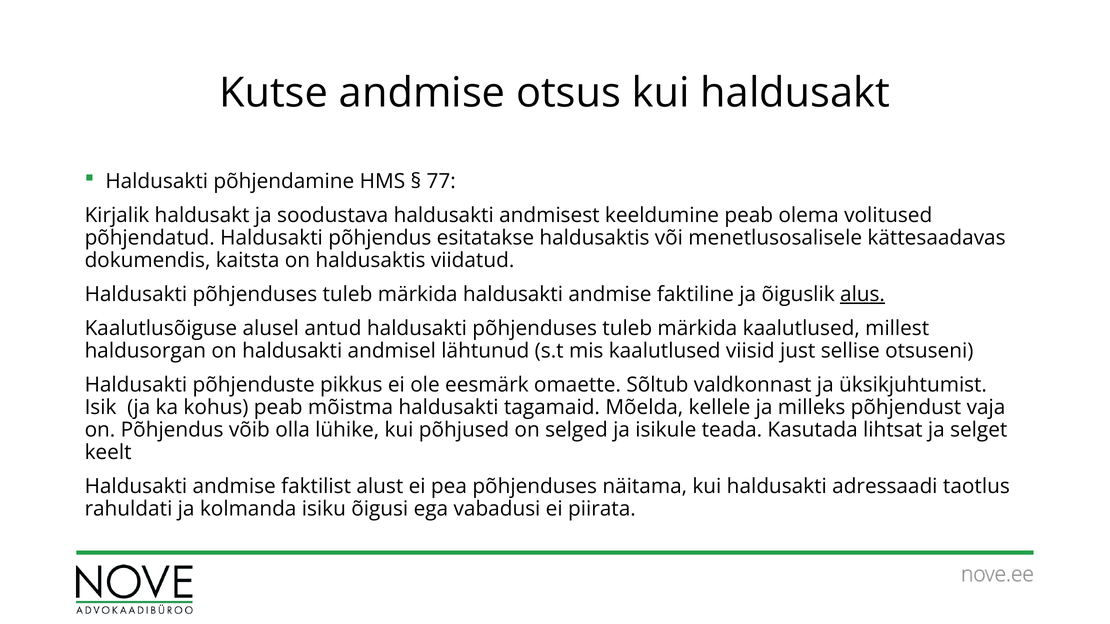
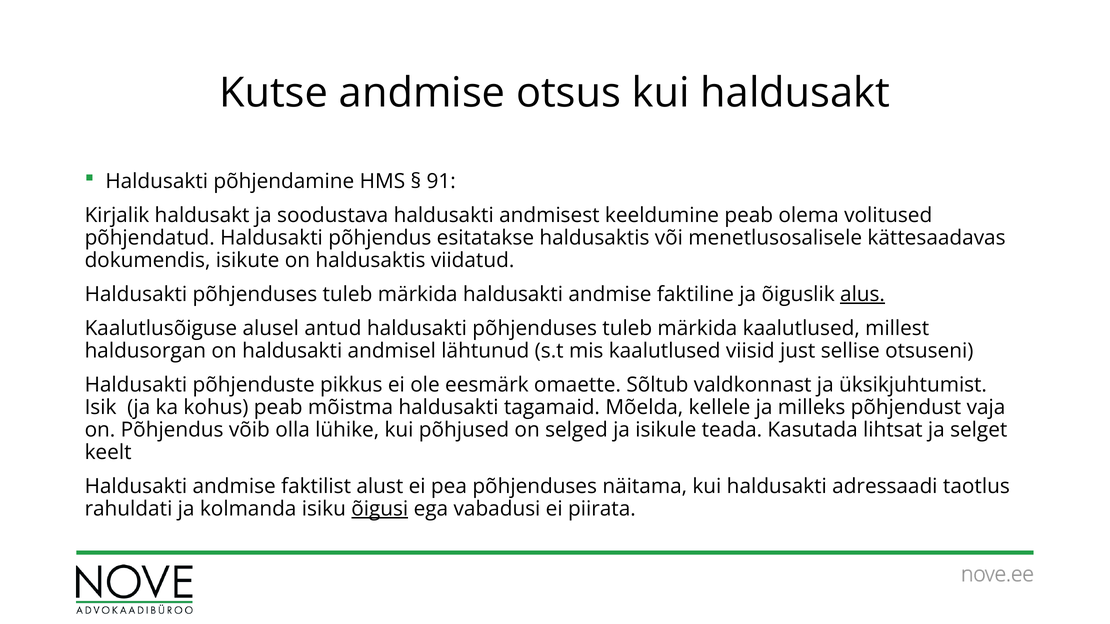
77: 77 -> 91
kaitsta: kaitsta -> isikute
õigusi underline: none -> present
